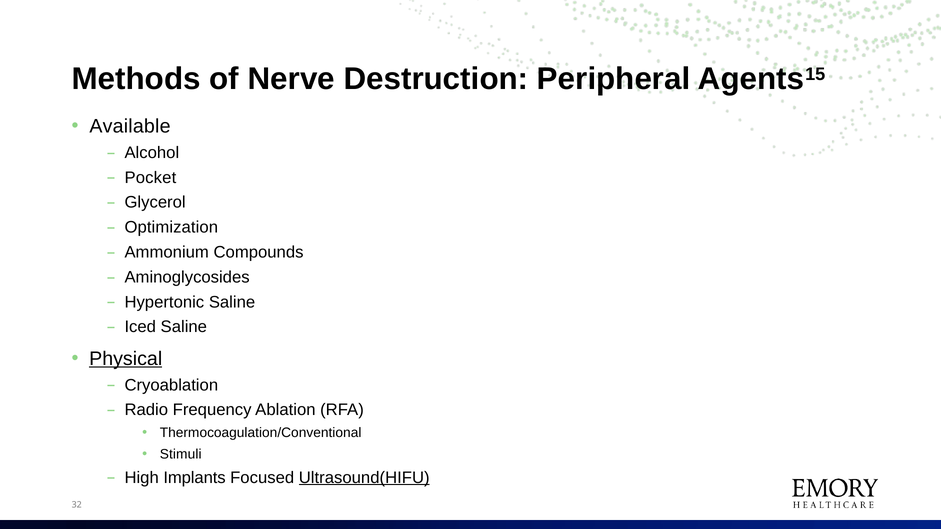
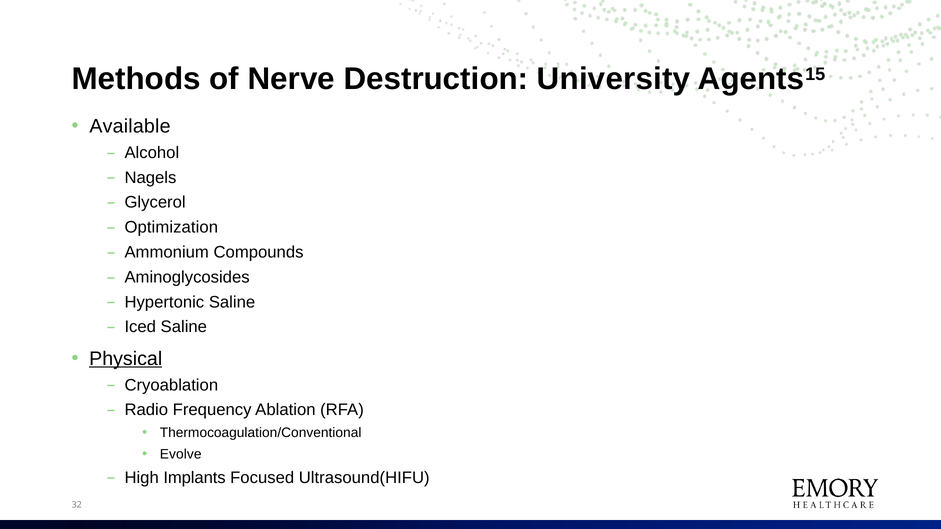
Peripheral: Peripheral -> University
Pocket: Pocket -> Nagels
Stimuli: Stimuli -> Evolve
Ultrasound(HIFU underline: present -> none
